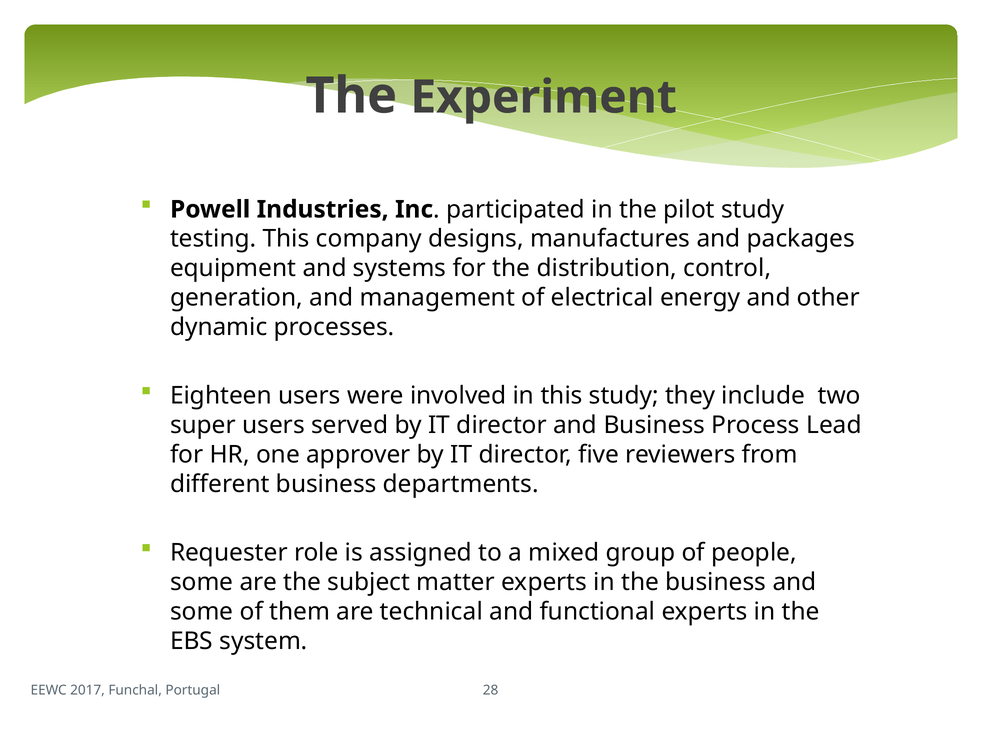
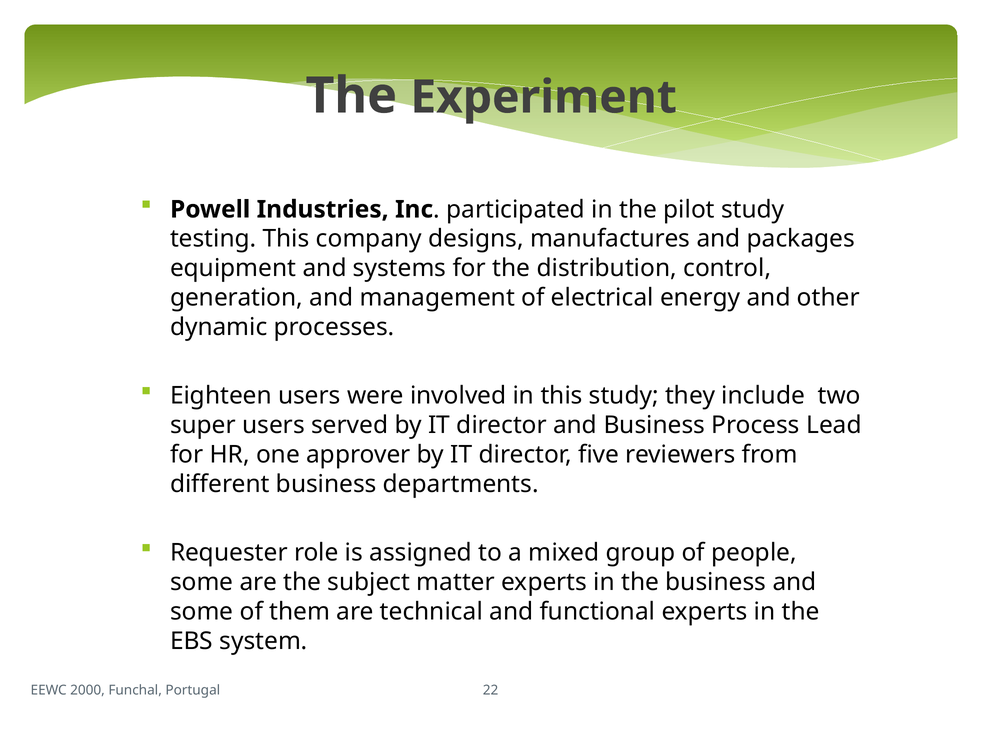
2017: 2017 -> 2000
28: 28 -> 22
